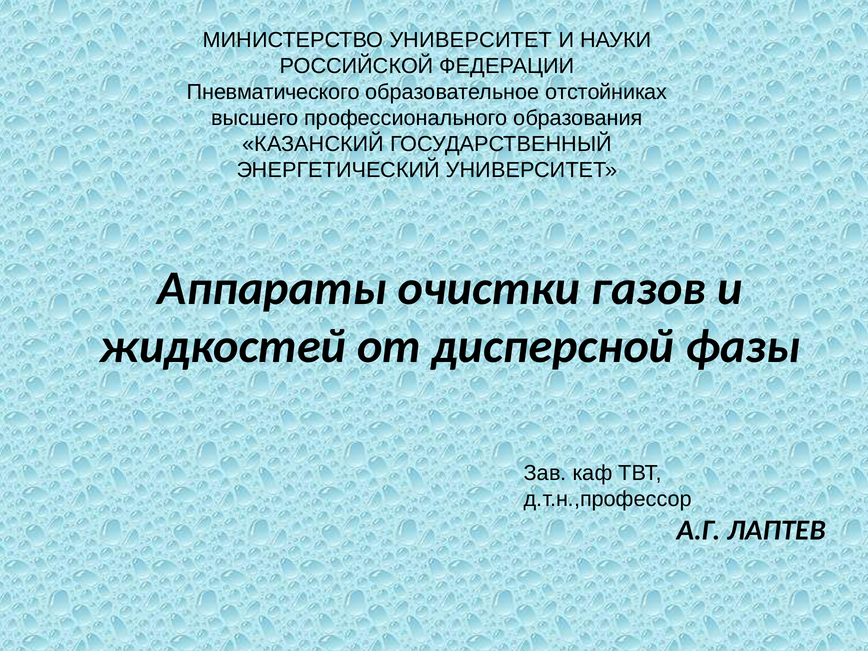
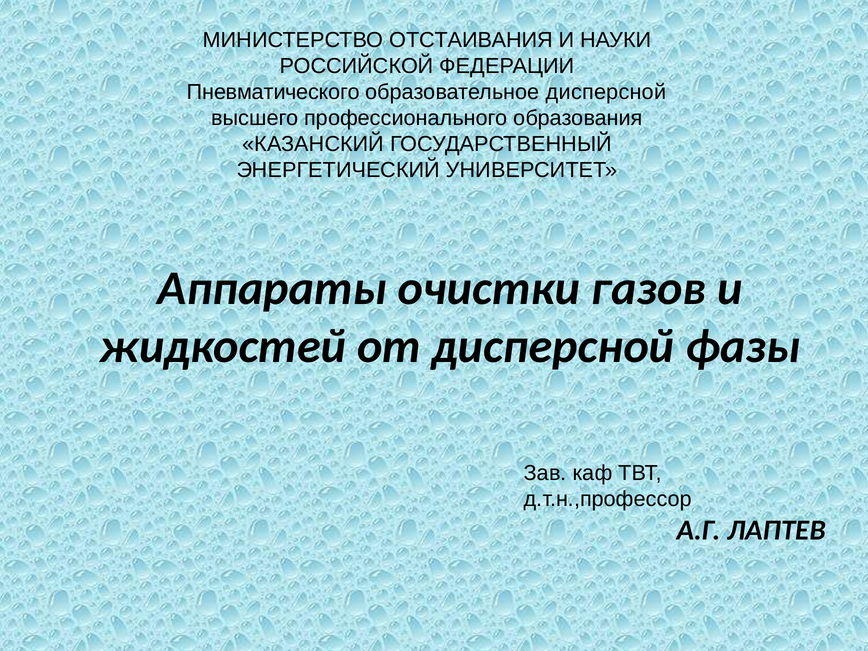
МИНИСТЕРСТВО УНИВЕРСИТЕТ: УНИВЕРСИТЕТ -> ОТСТАИВАНИЯ
образовательное отстойниках: отстойниках -> дисперсной
